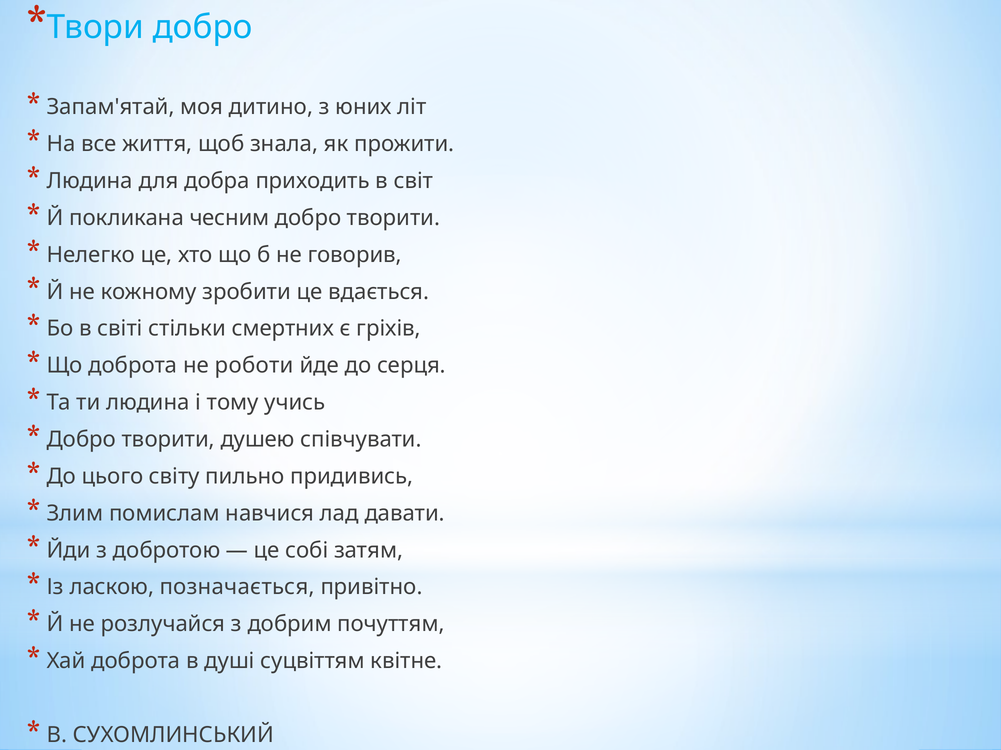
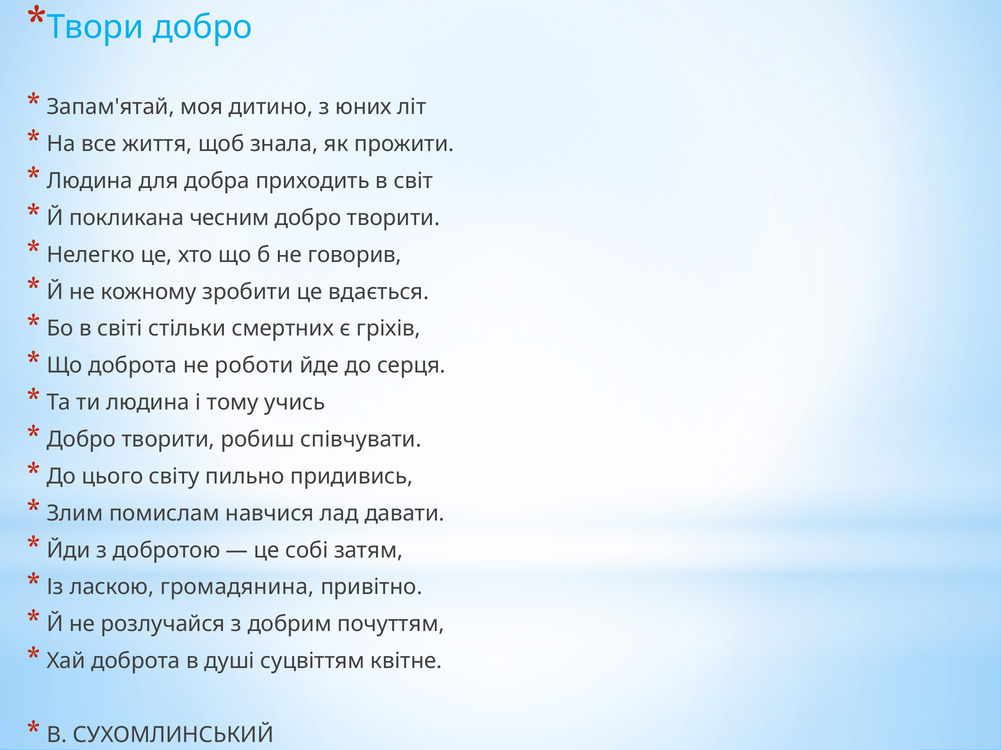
душею: душею -> робиш
позначається: позначається -> громадянина
